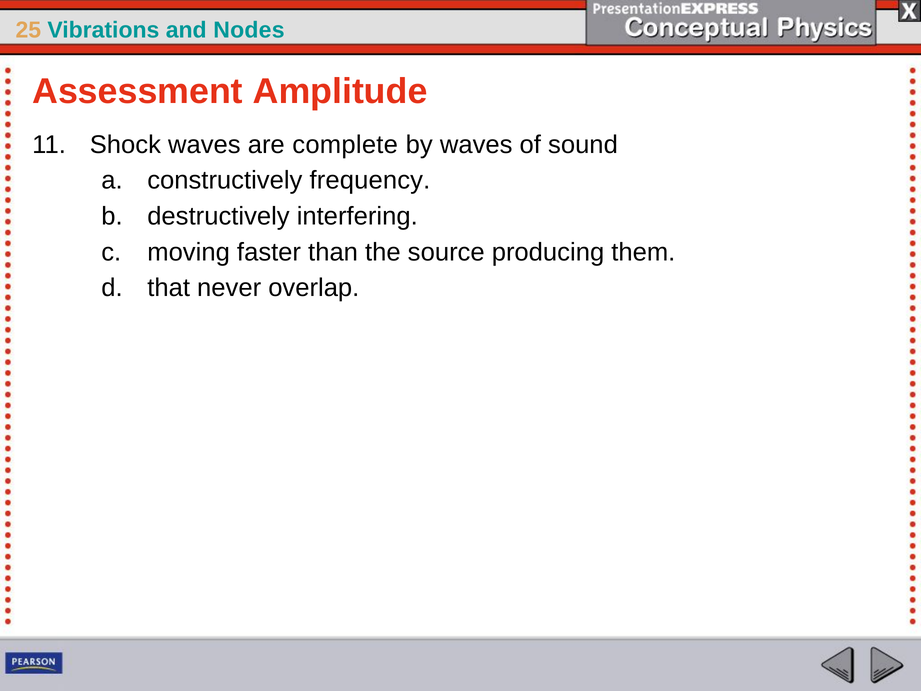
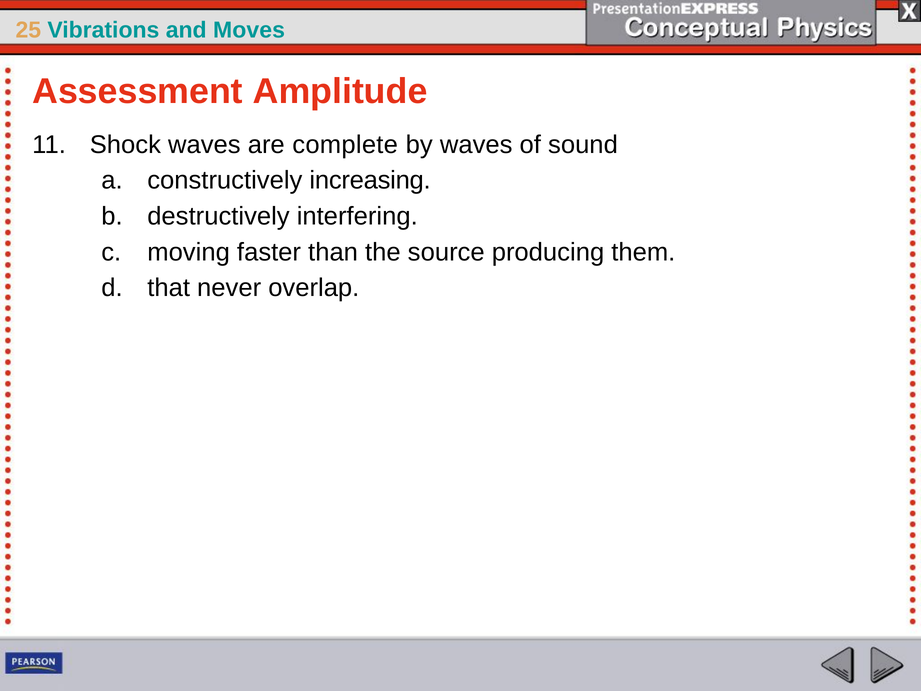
Nodes: Nodes -> Moves
frequency: frequency -> increasing
